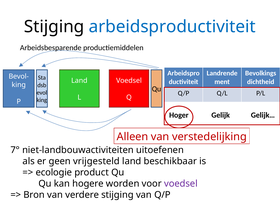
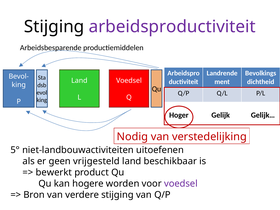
arbeidsproductiviteit colour: blue -> purple
Alleen: Alleen -> Nodig
7°: 7° -> 5°
ecologie: ecologie -> bewerkt
